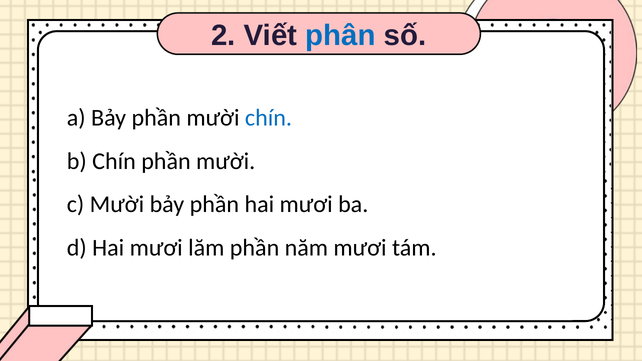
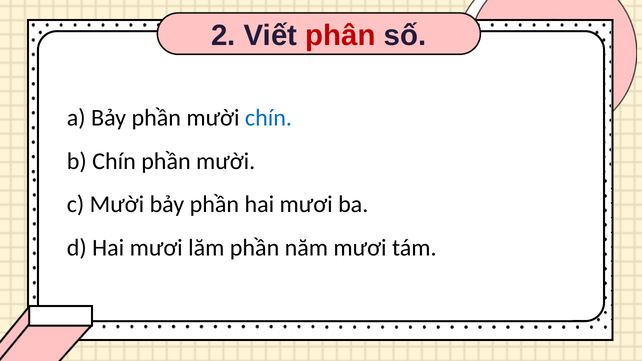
phân colour: blue -> red
